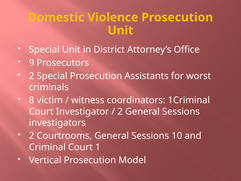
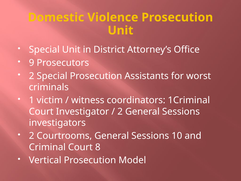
8: 8 -> 1
1: 1 -> 8
